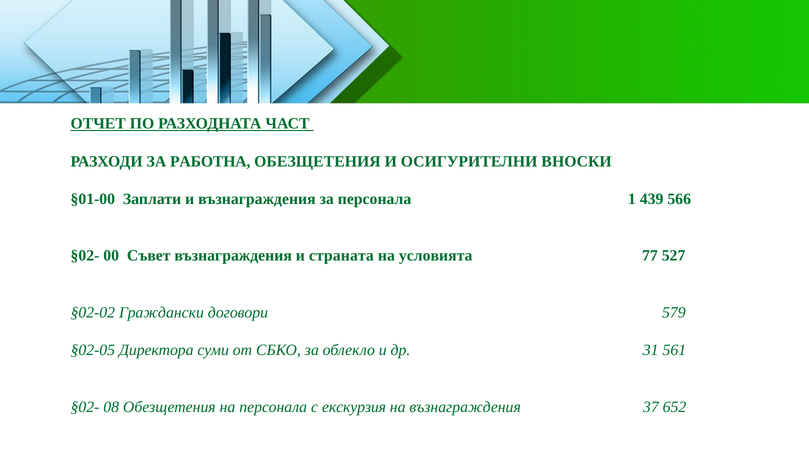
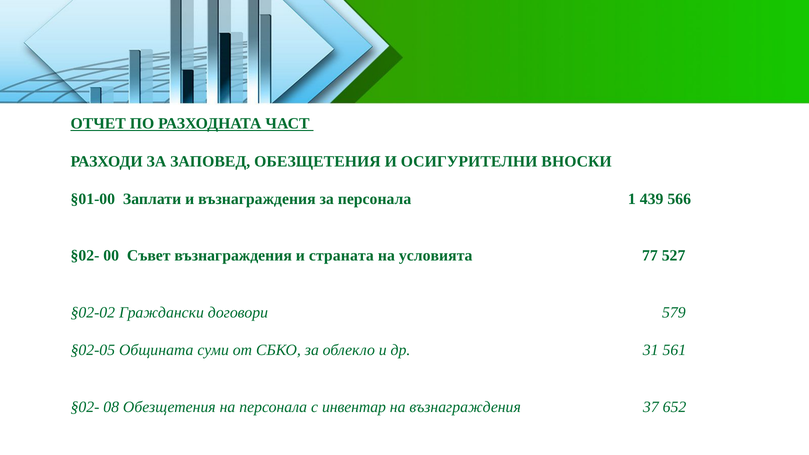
РАБОТНА: РАБОТНА -> ЗАПОВЕД
Директора: Директора -> Общината
екскурзия: екскурзия -> инвентар
